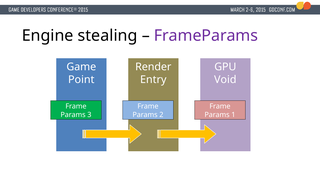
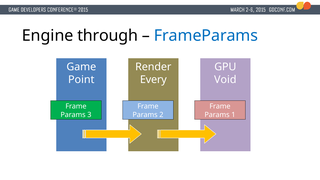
stealing: stealing -> through
FrameParams colour: purple -> blue
Entry: Entry -> Every
